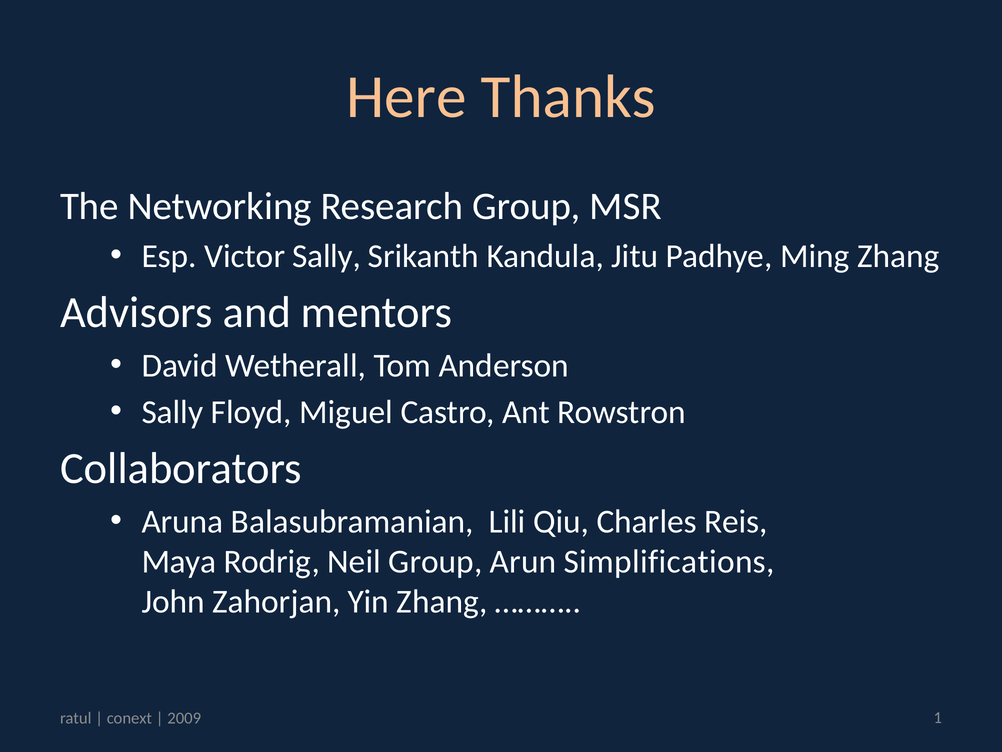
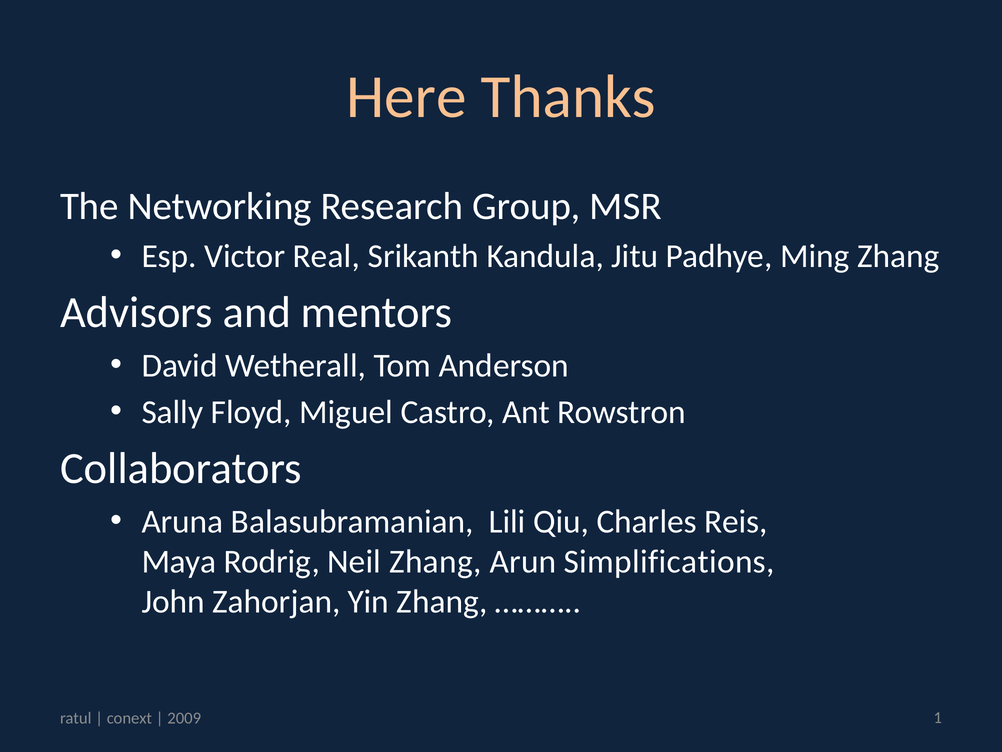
Victor Sally: Sally -> Real
Neil Group: Group -> Zhang
